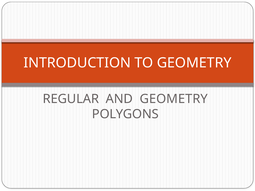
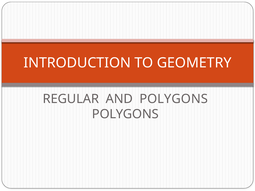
AND GEOMETRY: GEOMETRY -> POLYGONS
